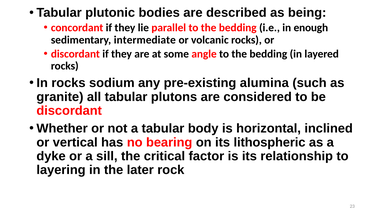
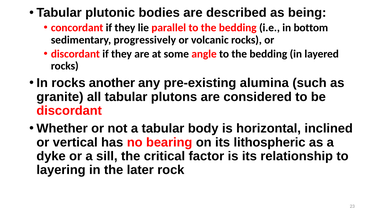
enough: enough -> bottom
intermediate: intermediate -> progressively
sodium: sodium -> another
